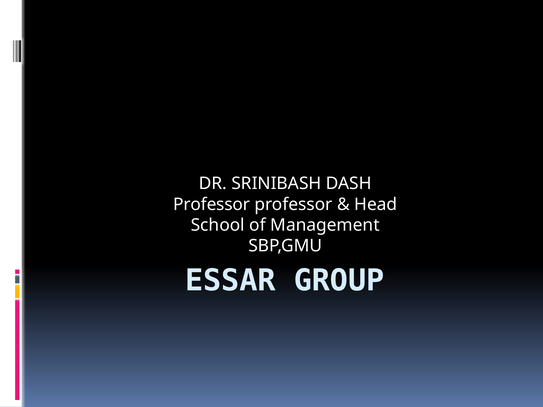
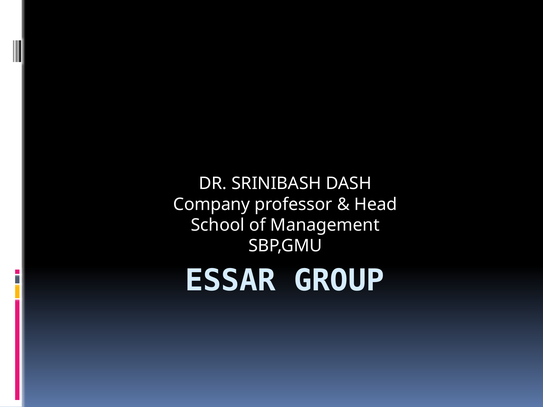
Professor at (212, 204): Professor -> Company
